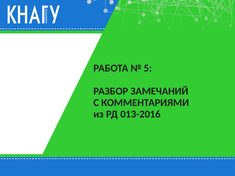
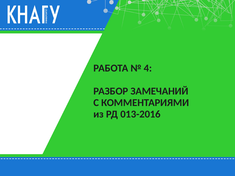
5: 5 -> 4
